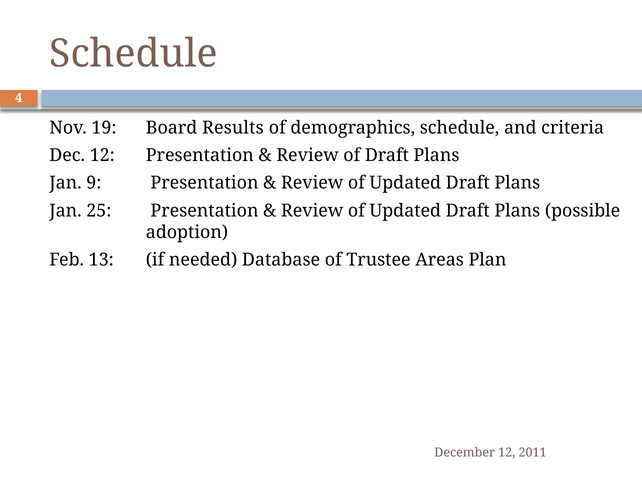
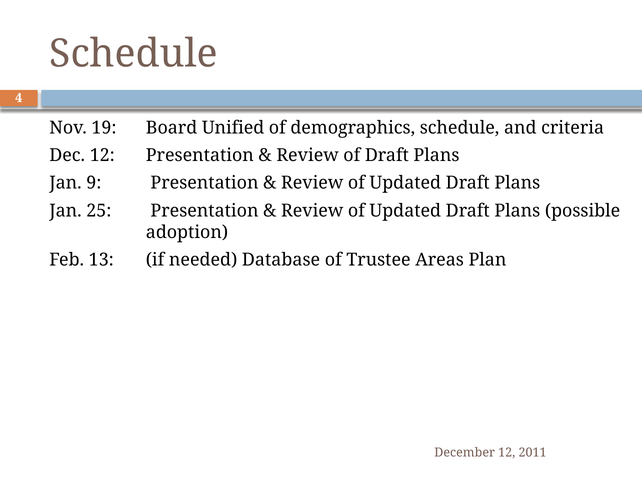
Results: Results -> Unified
